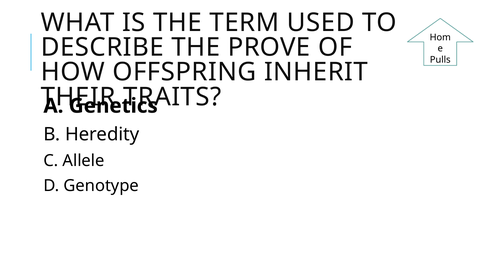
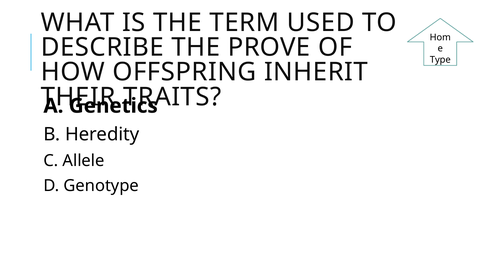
Pulls: Pulls -> Type
